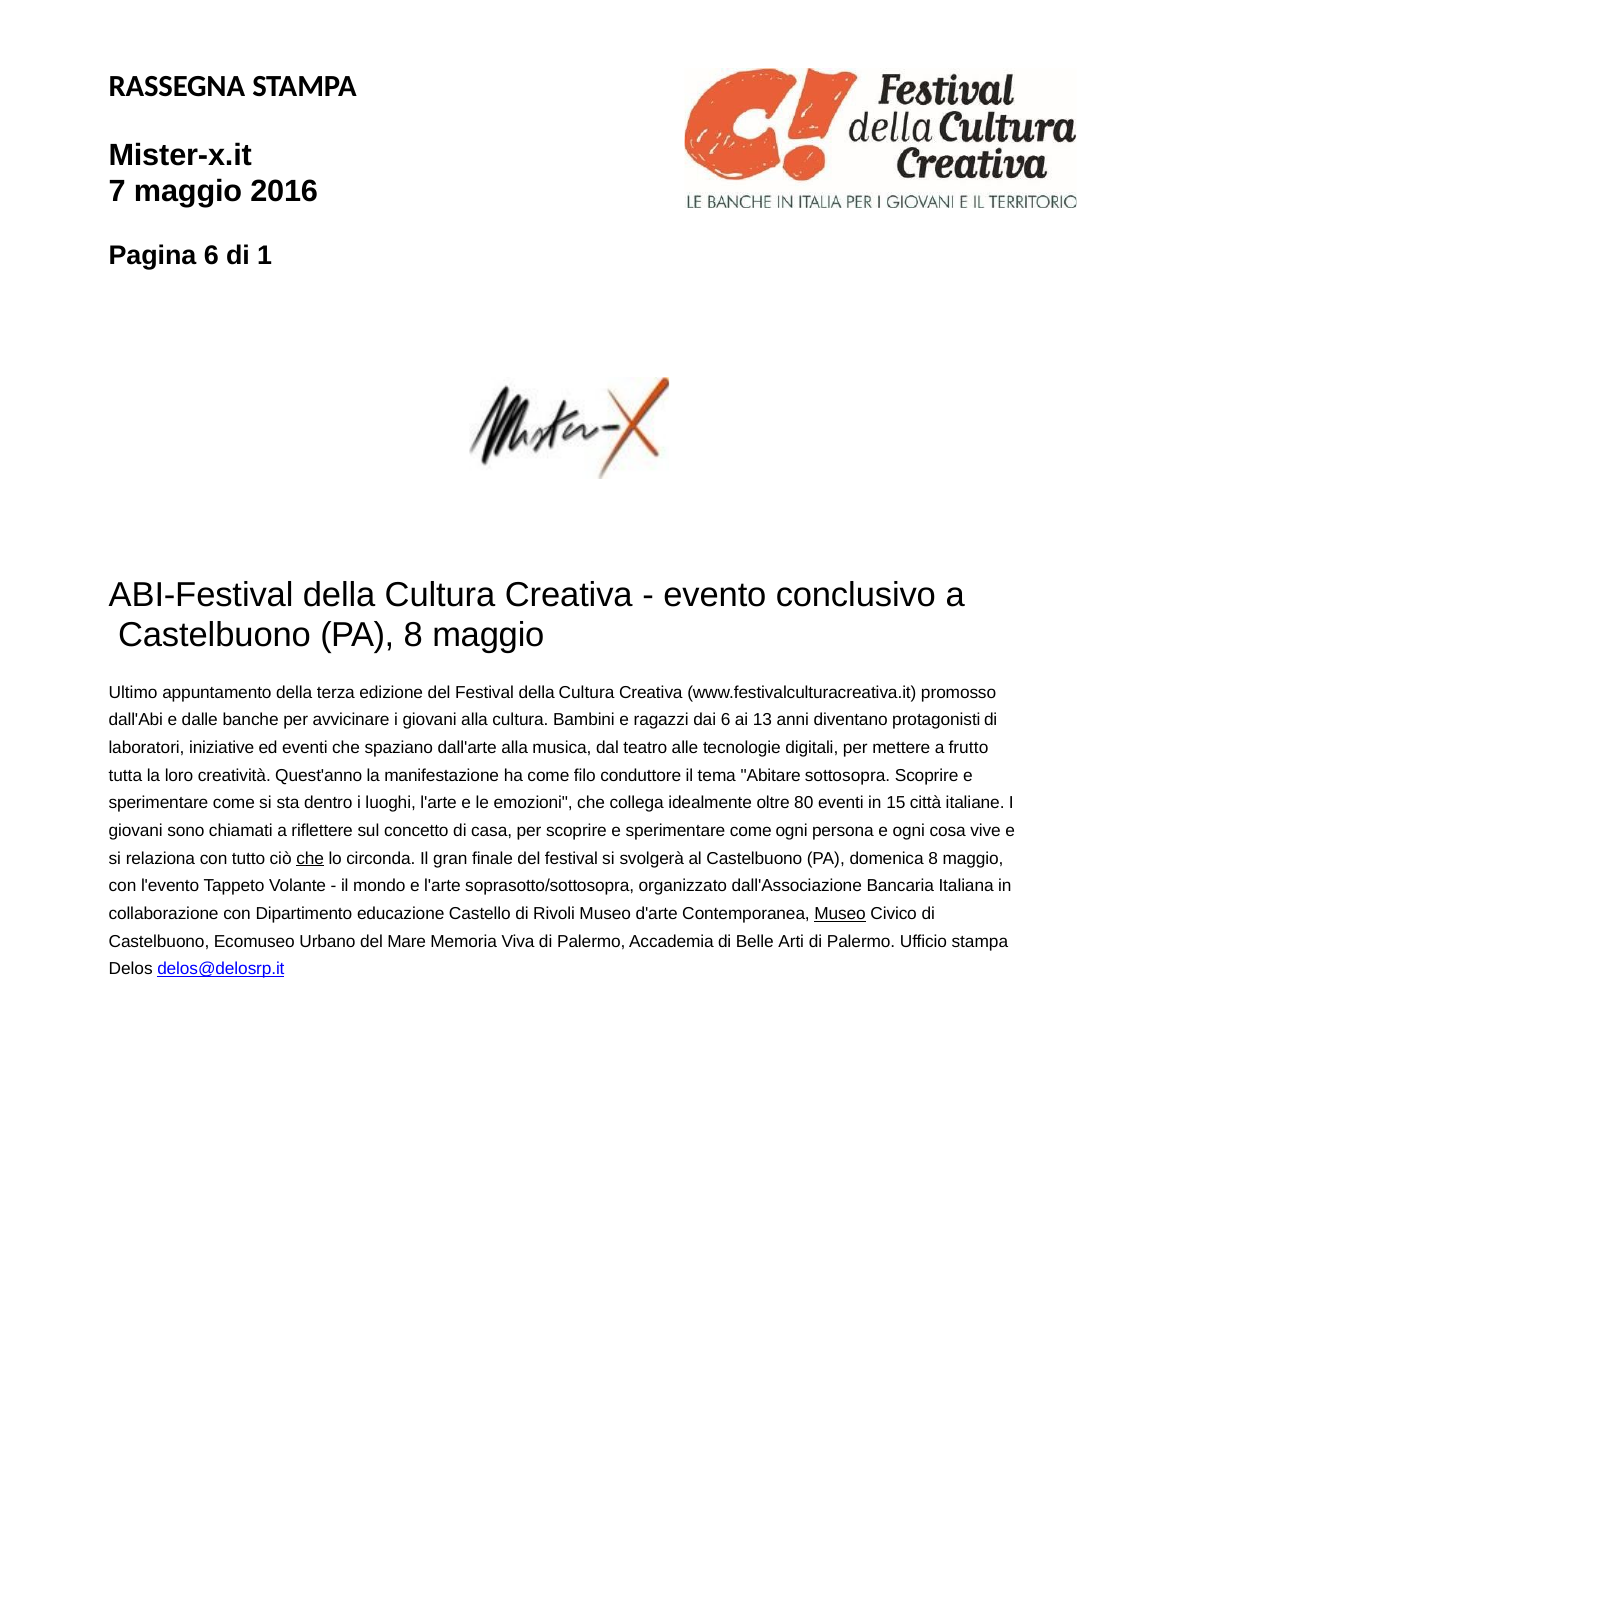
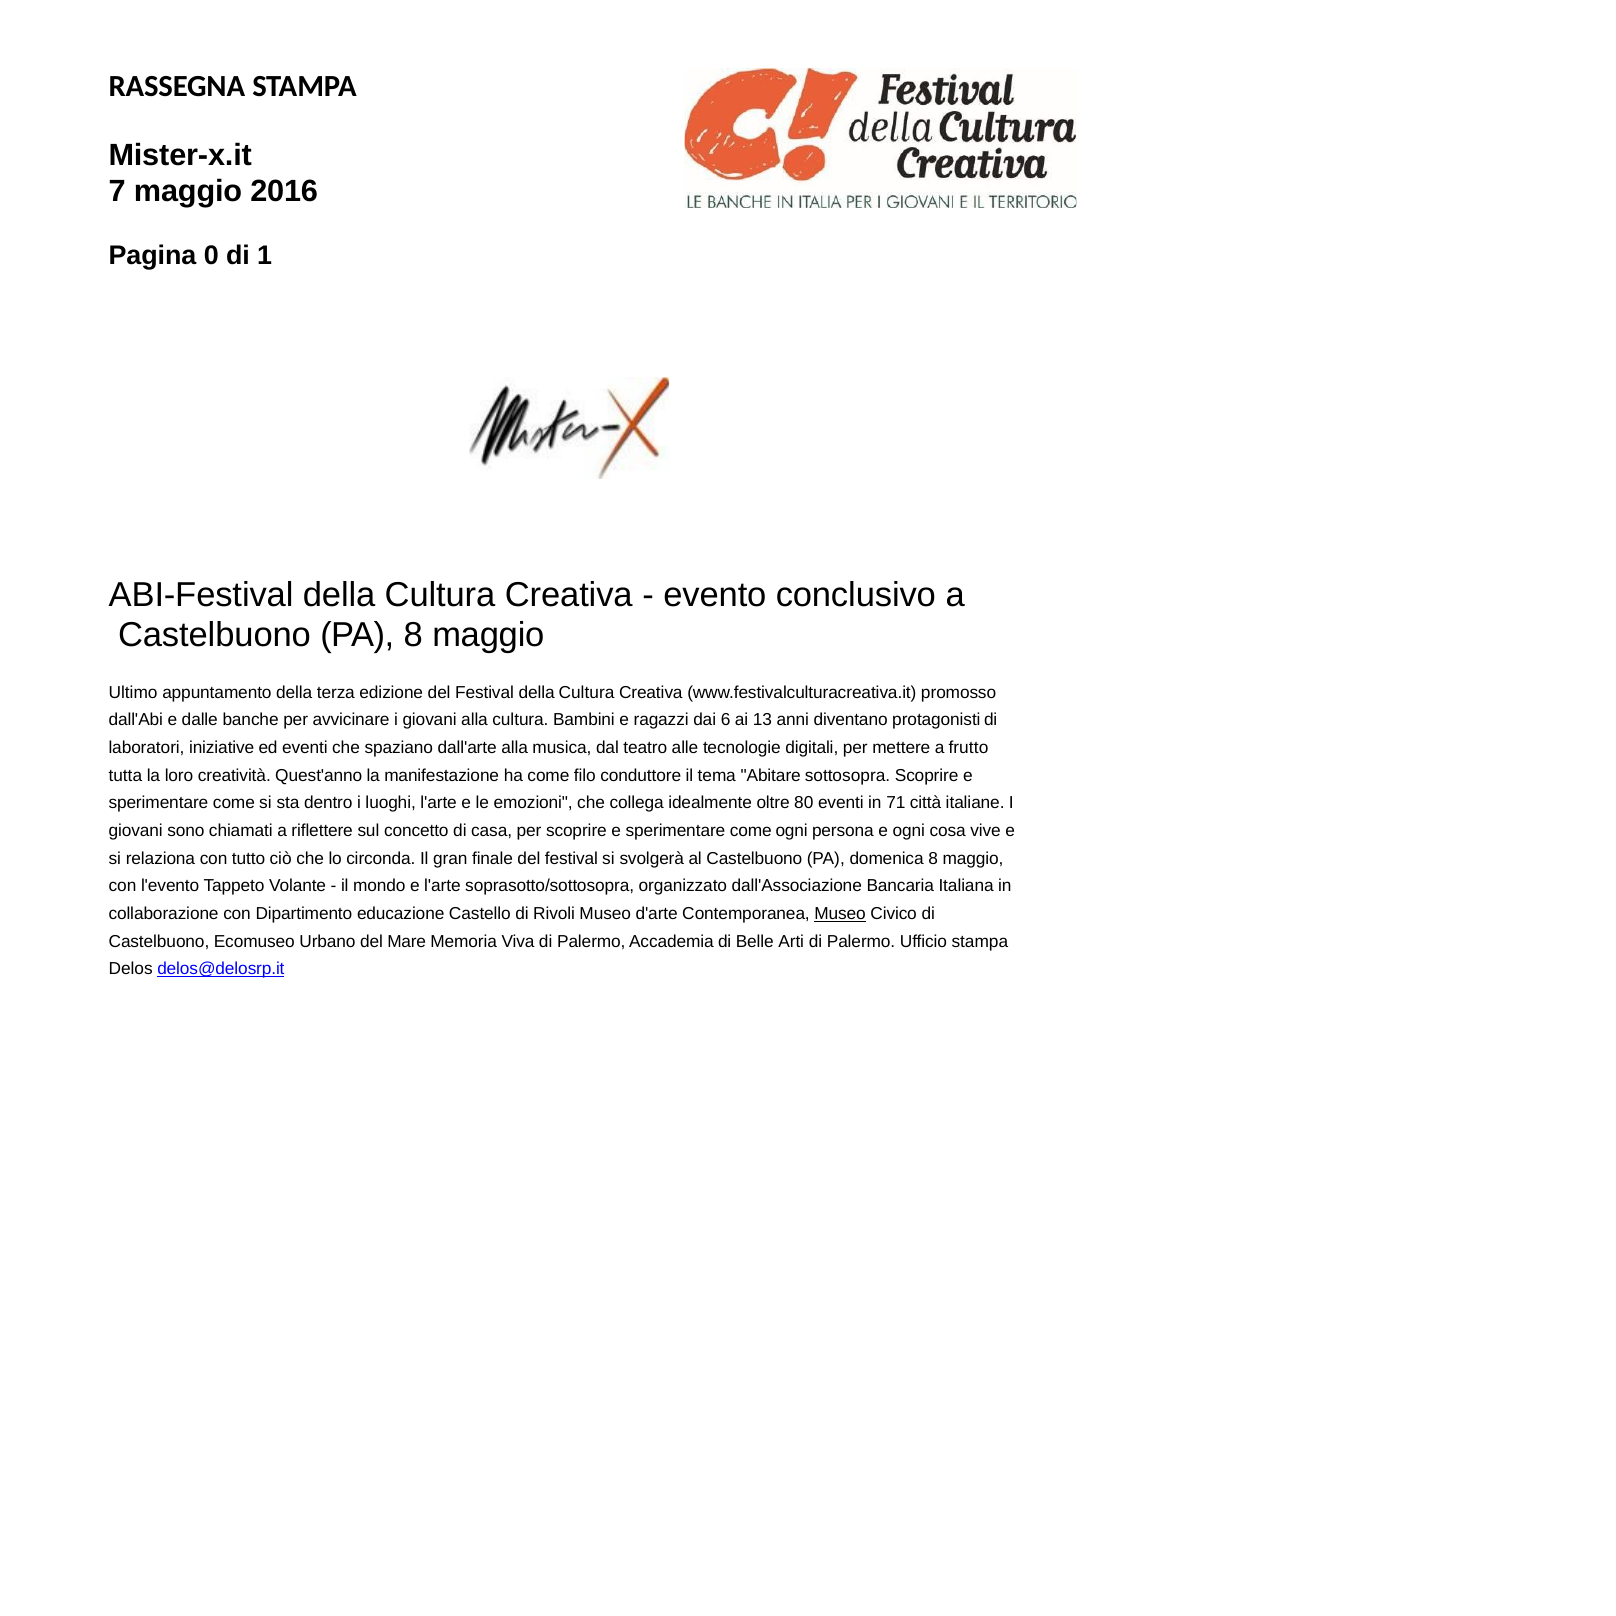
Pagina 6: 6 -> 0
15: 15 -> 71
che at (310, 858) underline: present -> none
